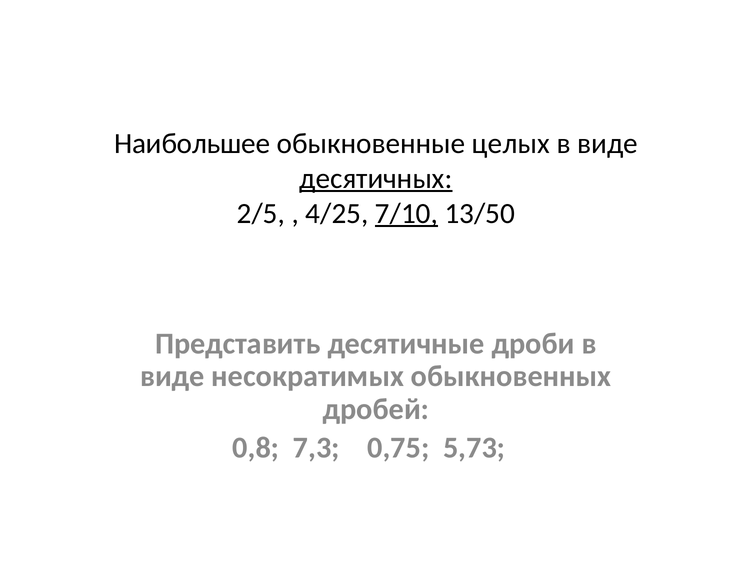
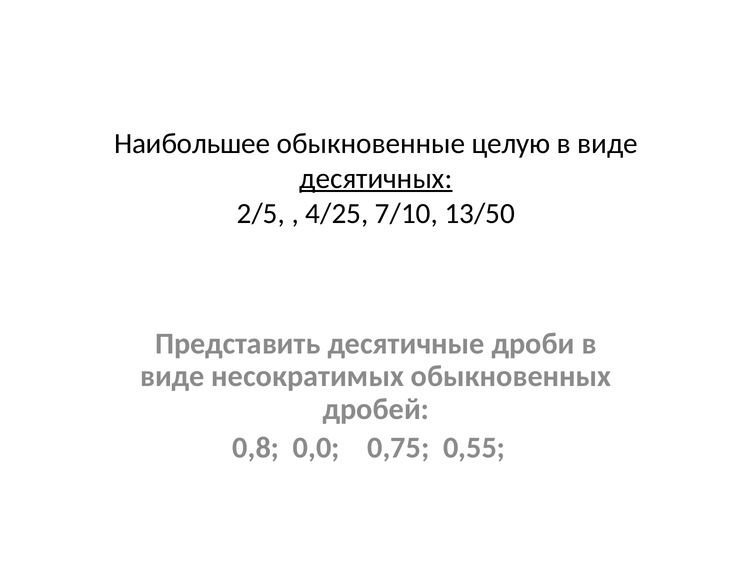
целых: целых -> целую
7/10 underline: present -> none
7,3: 7,3 -> 0,0
5,73: 5,73 -> 0,55
